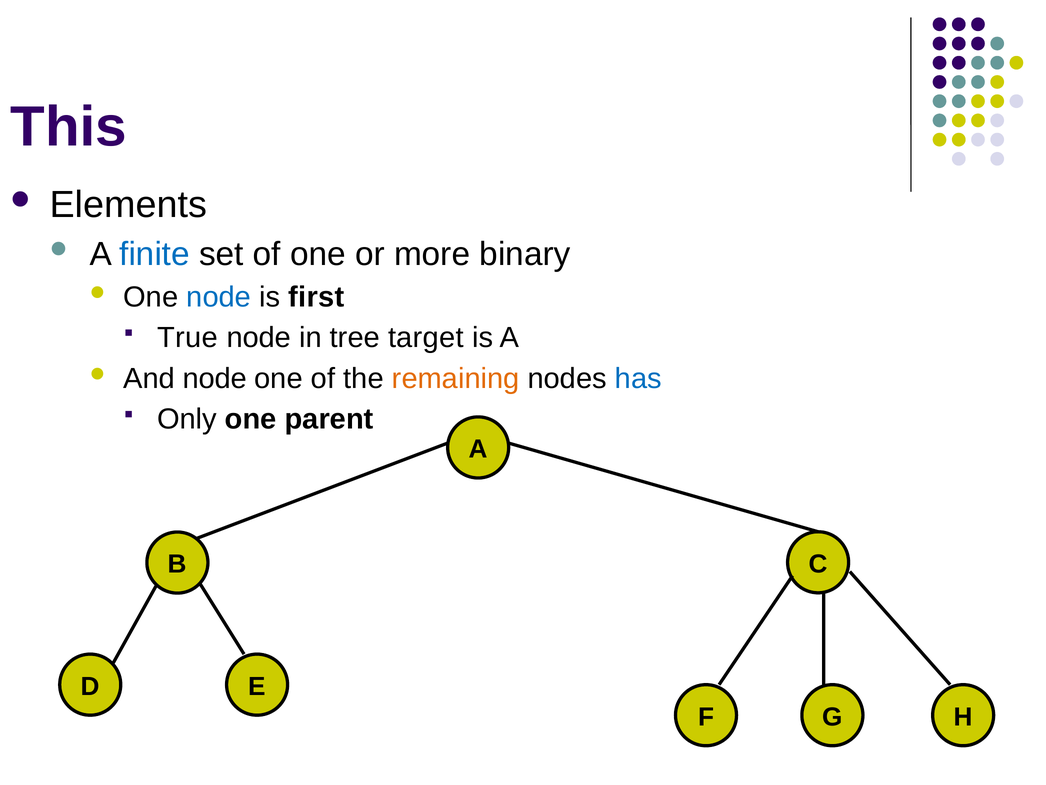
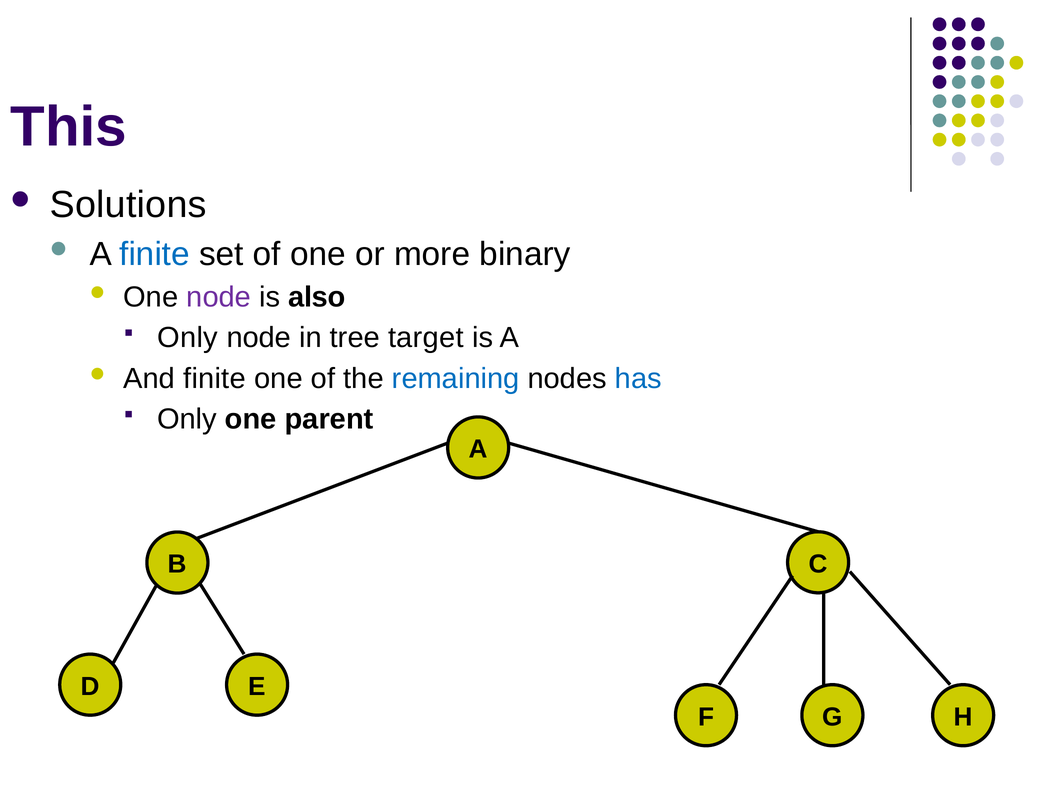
Elements: Elements -> Solutions
node at (219, 297) colour: blue -> purple
first: first -> also
True at (188, 338): True -> Only
And node: node -> finite
remaining colour: orange -> blue
